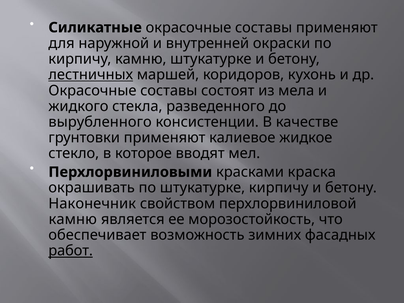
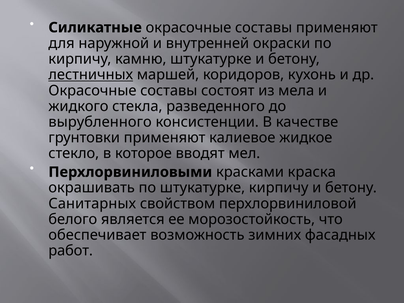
Наконечник: Наконечник -> Санитарных
камню at (73, 219): камню -> белого
работ underline: present -> none
